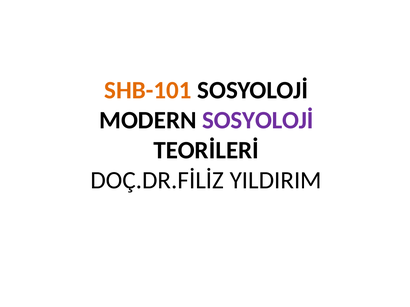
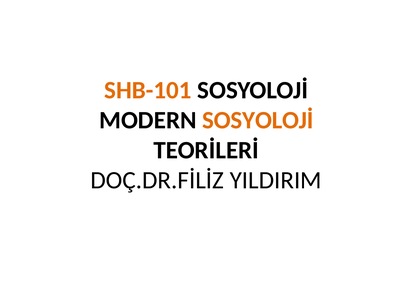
SOSYOLOJİ at (258, 120) colour: purple -> orange
